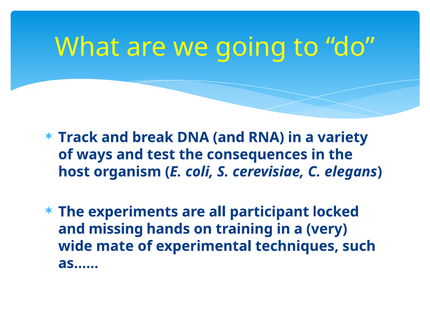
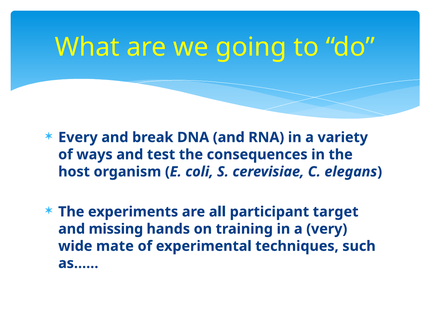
Track: Track -> Every
locked: locked -> target
